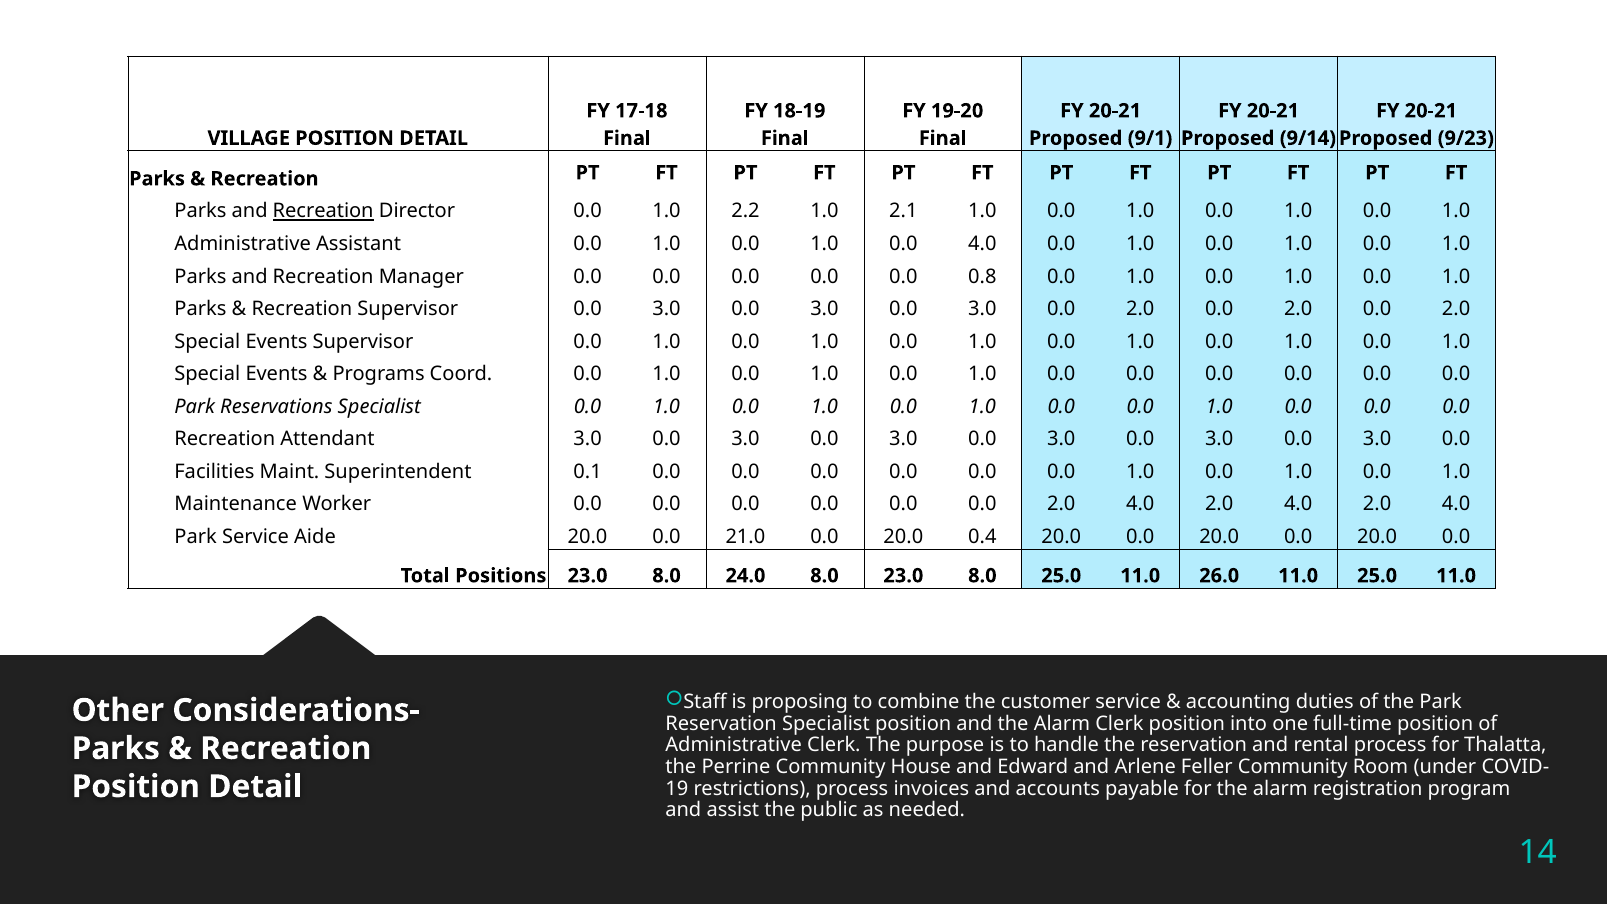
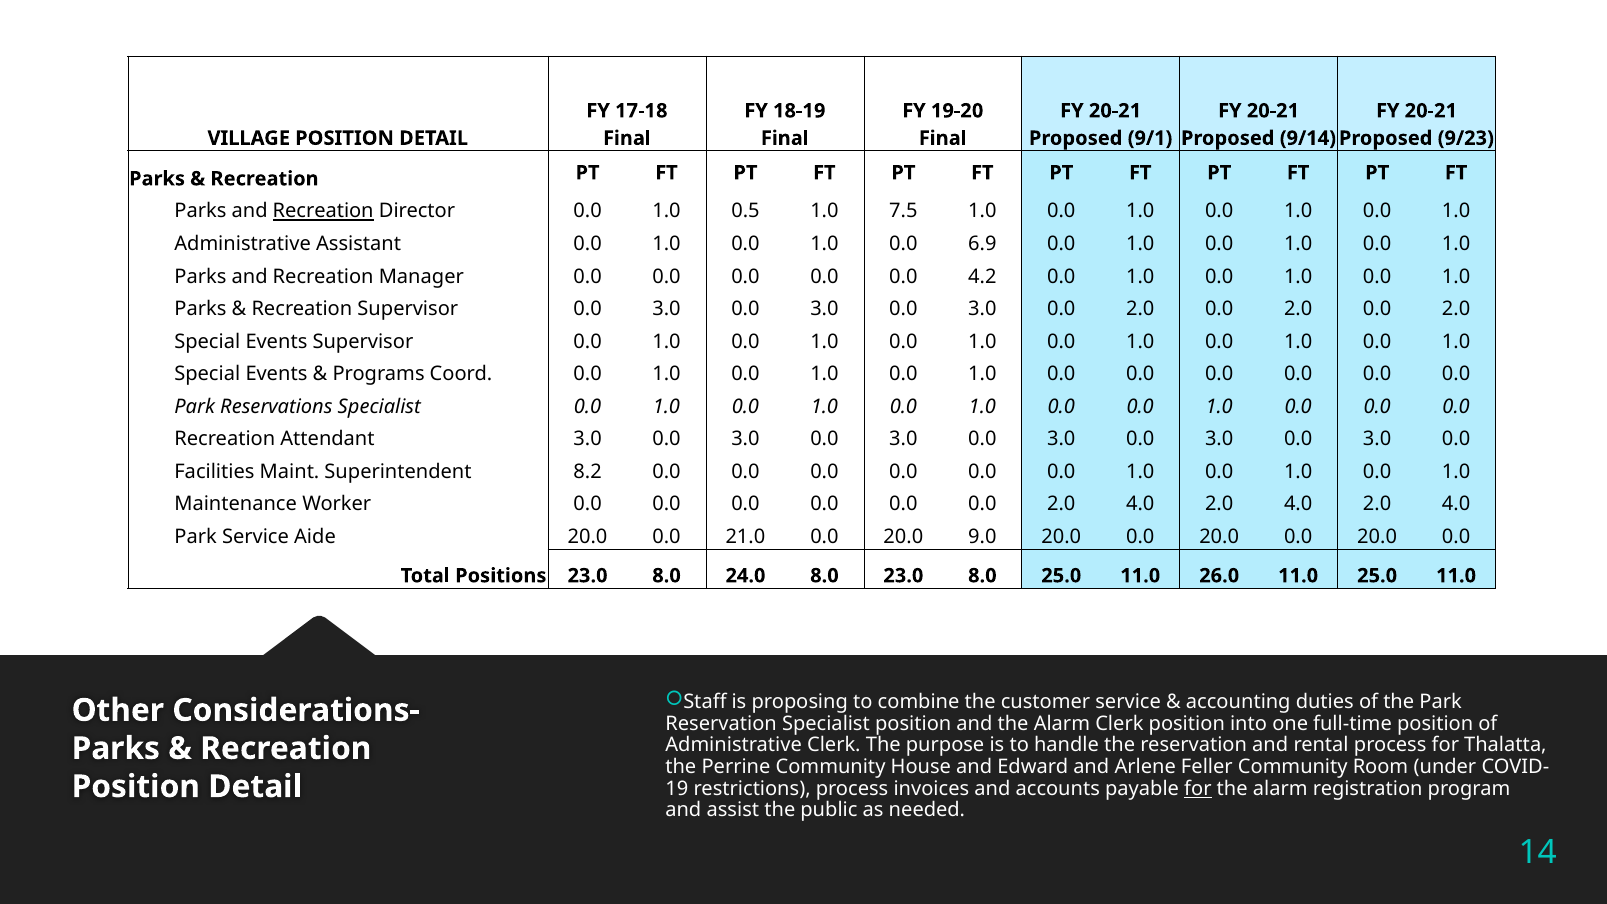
2.2: 2.2 -> 0.5
2.1: 2.1 -> 7.5
0.0 4.0: 4.0 -> 6.9
0.8: 0.8 -> 4.2
0.1: 0.1 -> 8.2
0.4: 0.4 -> 9.0
for at (1198, 789) underline: none -> present
